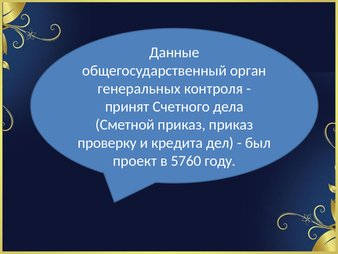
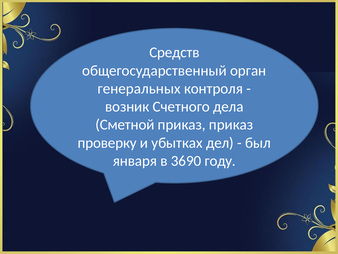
Данные: Данные -> Средств
принят: принят -> возник
кредита: кредита -> убытках
проект: проект -> января
5760: 5760 -> 3690
